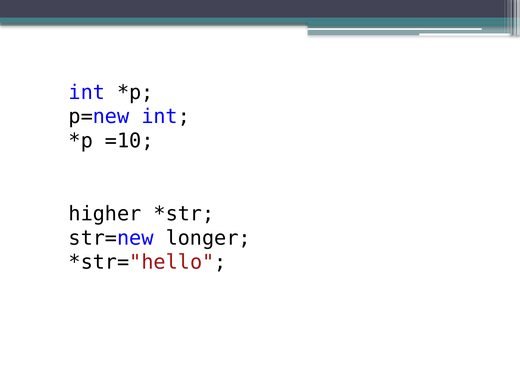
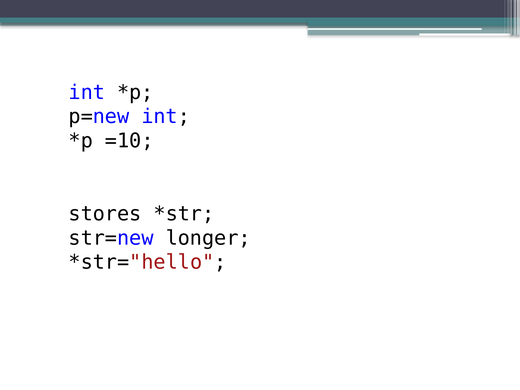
higher: higher -> stores
